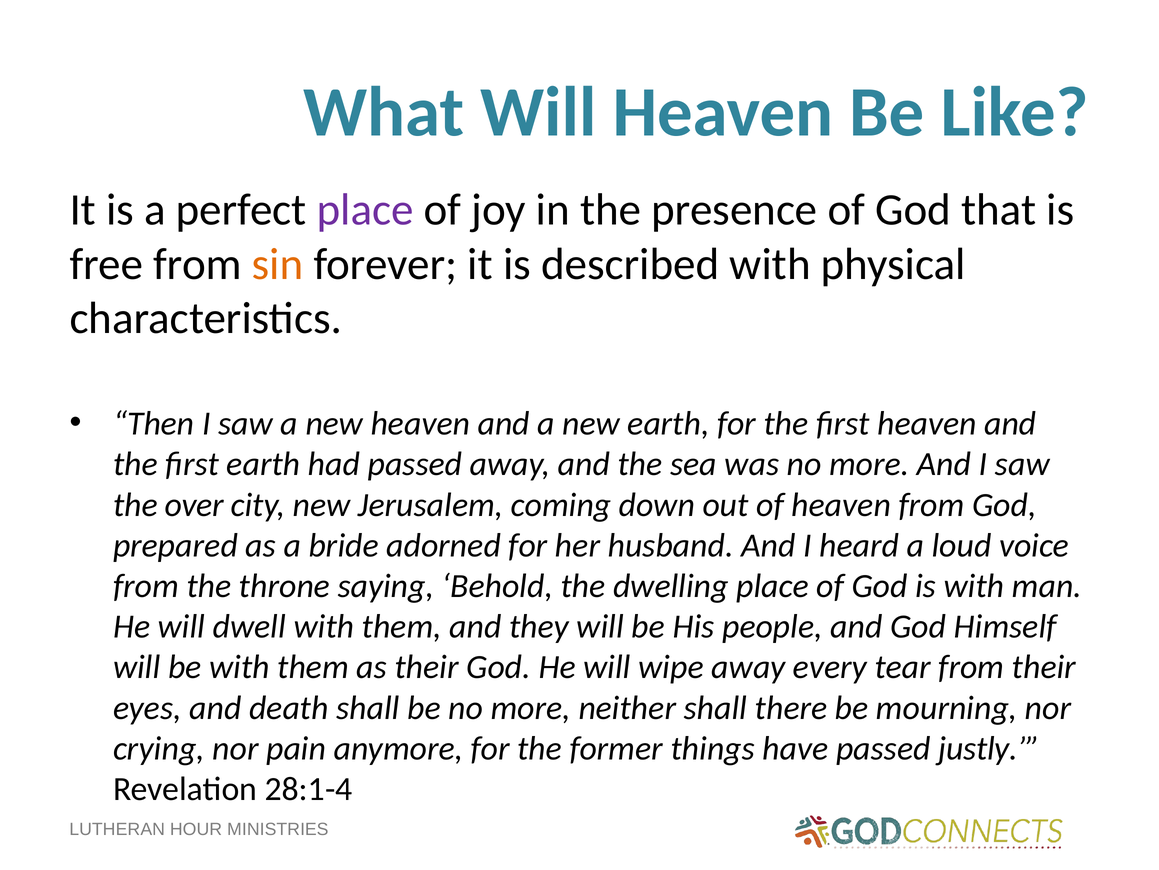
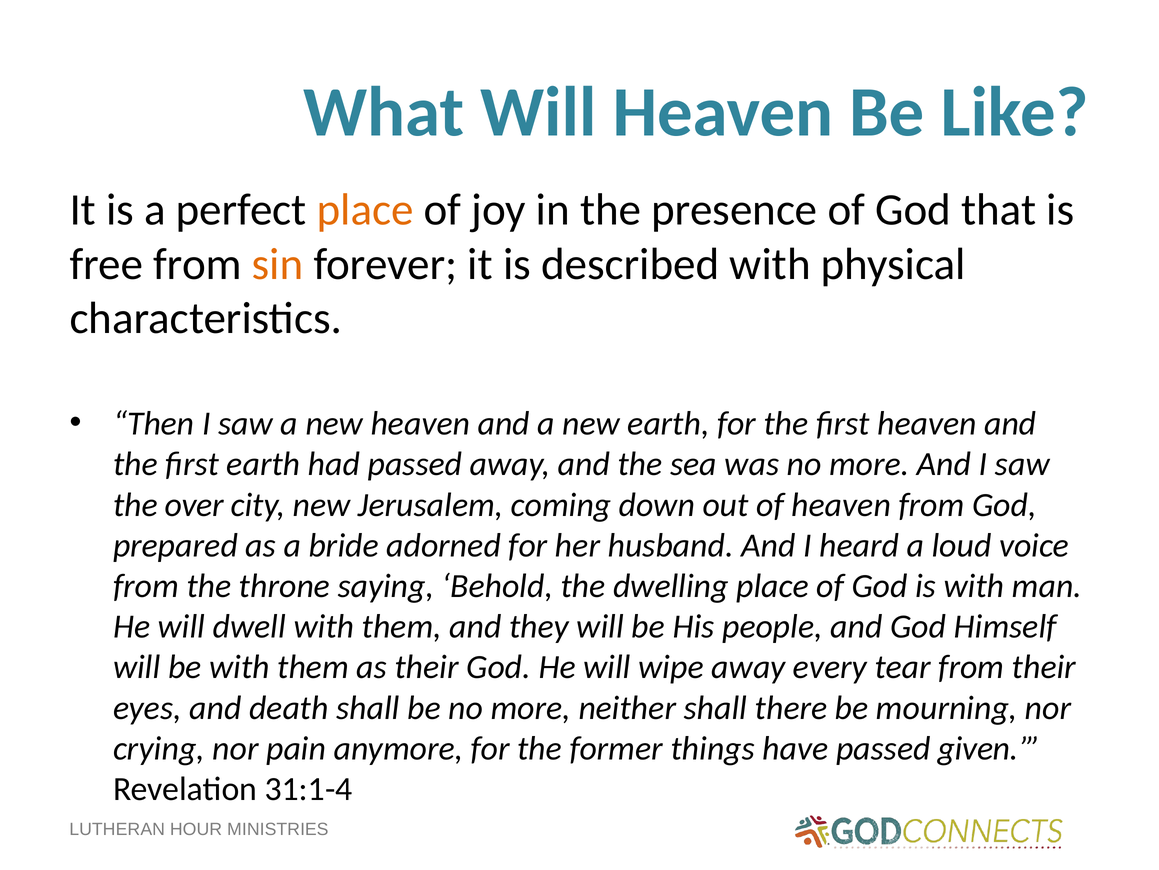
place at (365, 210) colour: purple -> orange
justly: justly -> given
28:1-4: 28:1-4 -> 31:1-4
